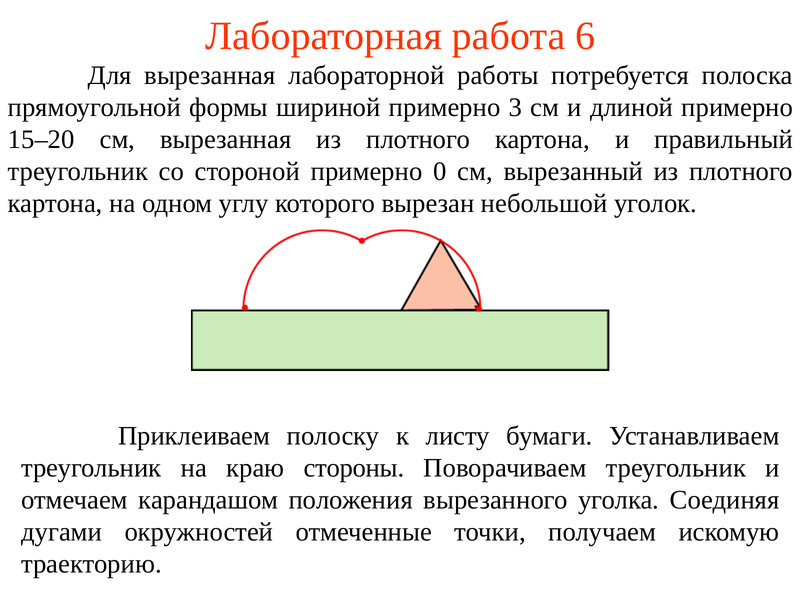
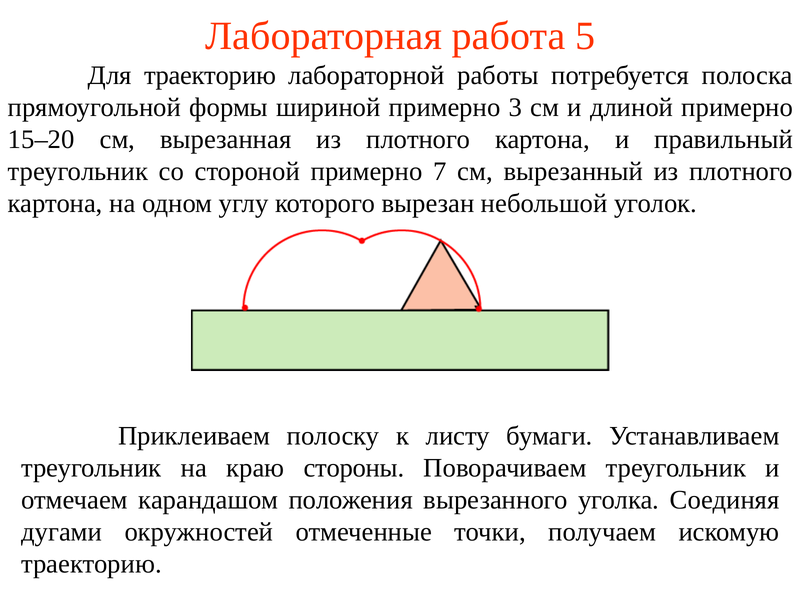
6: 6 -> 5
Для вырезанная: вырезанная -> траекторию
0: 0 -> 7
